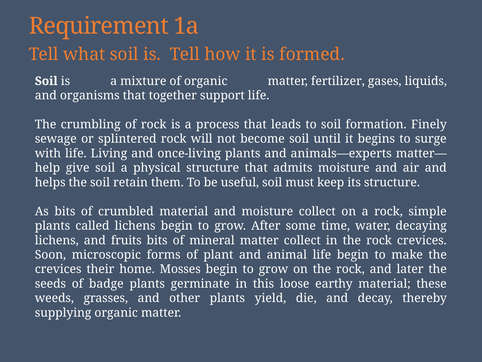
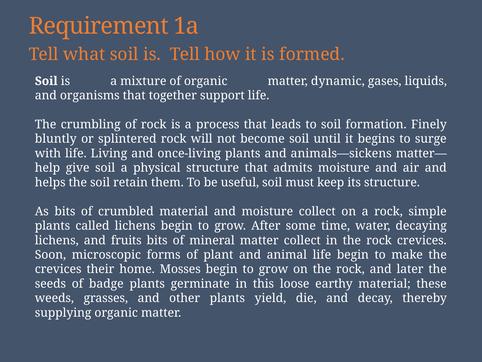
fertilizer: fertilizer -> dynamic
sewage: sewage -> bluntly
animals—experts: animals—experts -> animals—sickens
